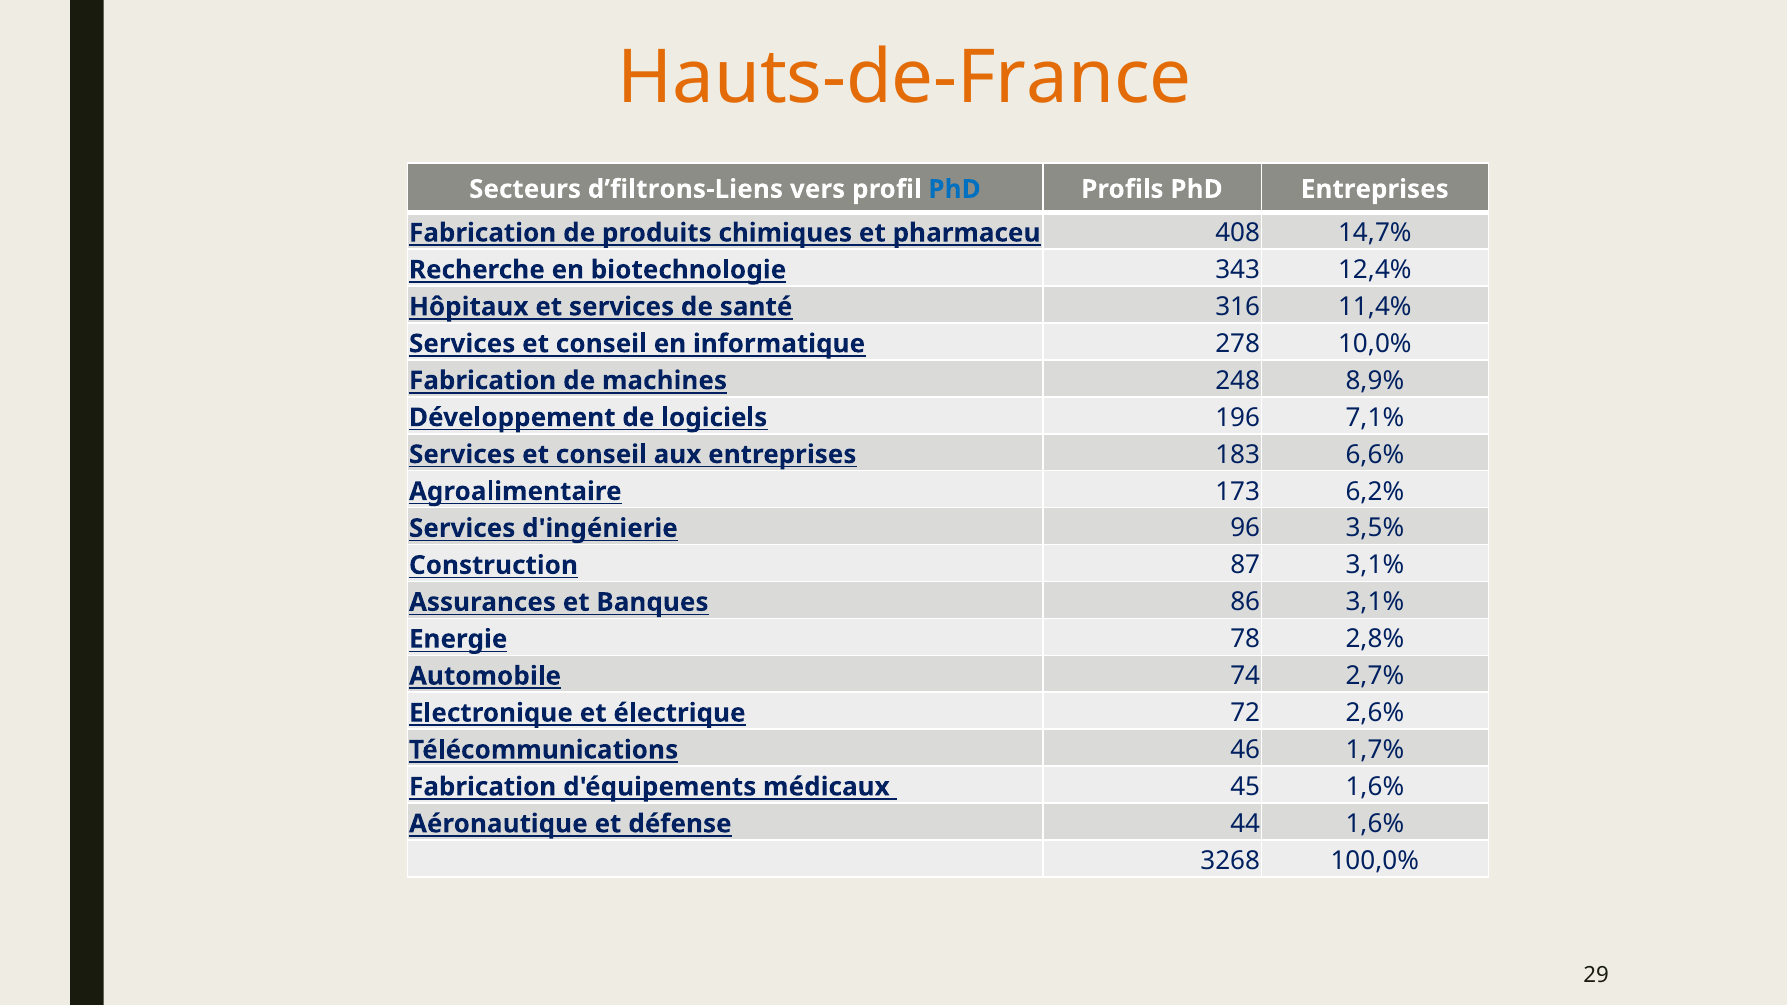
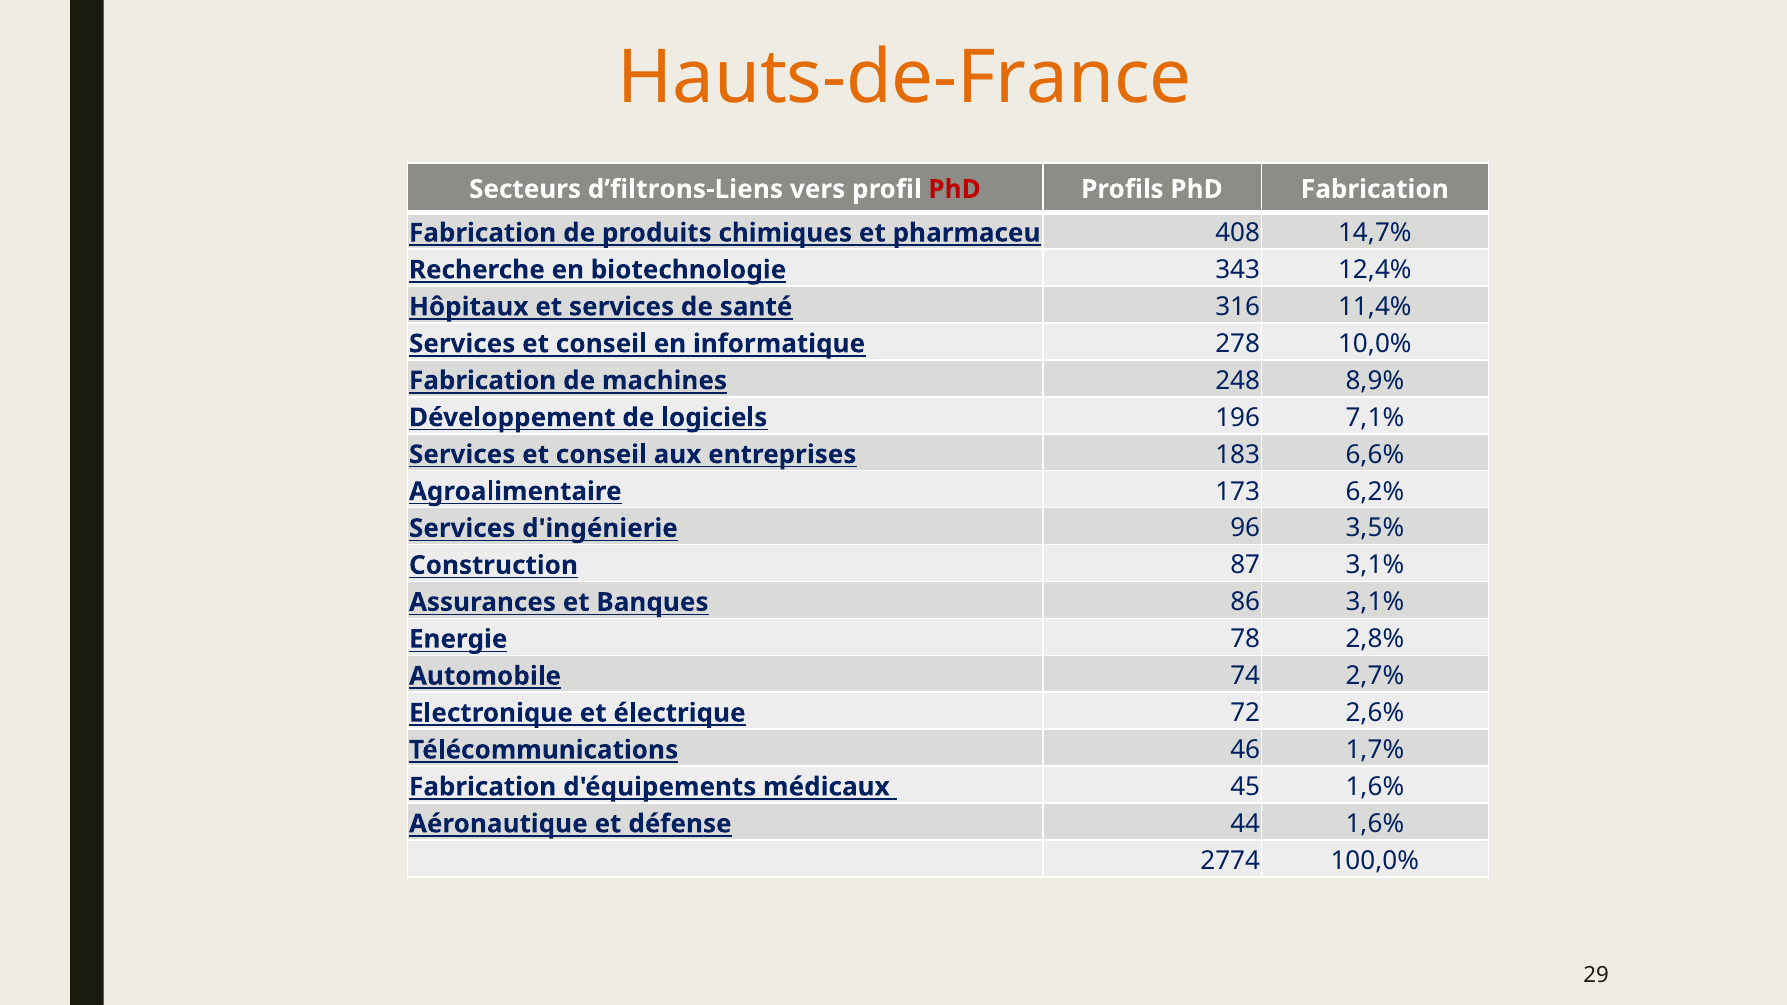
PhD at (955, 189) colour: blue -> red
PhD Entreprises: Entreprises -> Fabrication
3268: 3268 -> 2774
